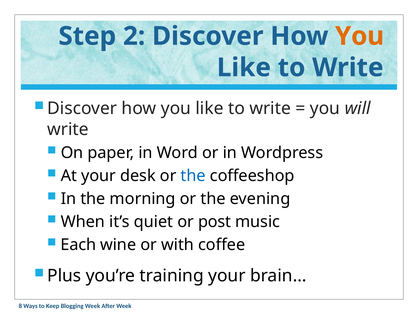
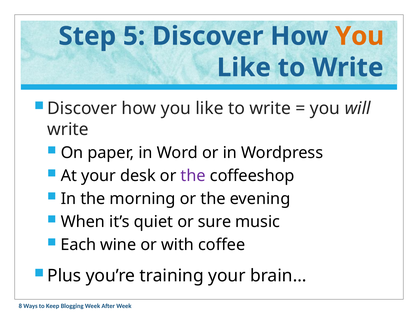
2: 2 -> 5
the at (193, 176) colour: blue -> purple
post: post -> sure
